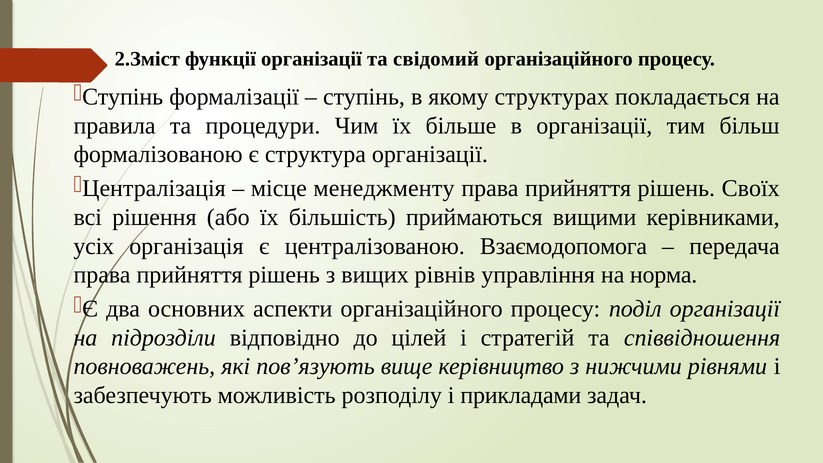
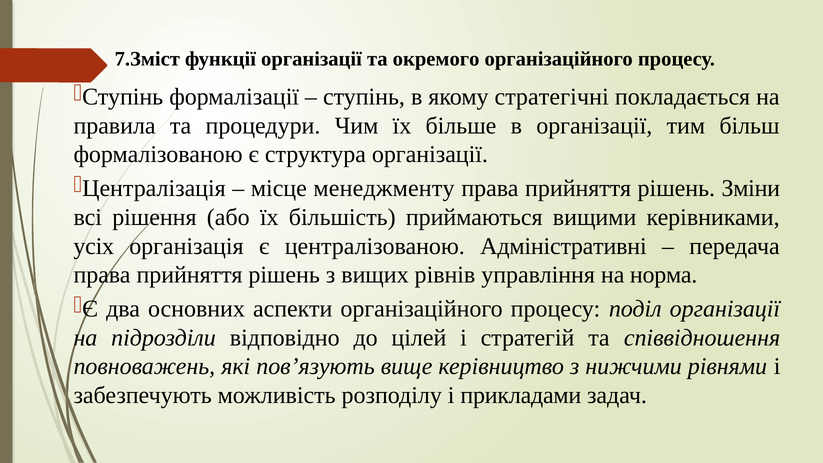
2.Зміст: 2.Зміст -> 7.Зміст
свідомий: свідомий -> окремого
структурах: структурах -> стратегічні
Своїх: Своїх -> Зміни
Взаємодопомога: Взаємодопомога -> Адміністративні
